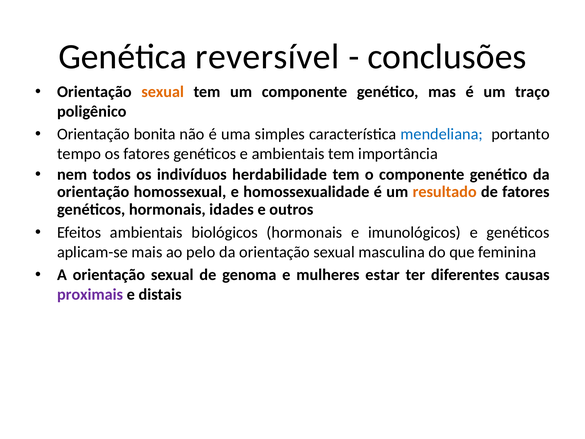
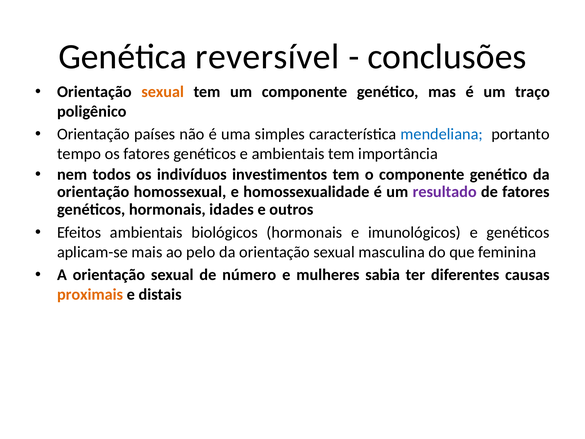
bonita: bonita -> países
herdabilidade: herdabilidade -> investimentos
resultado colour: orange -> purple
genoma: genoma -> número
estar: estar -> sabia
proximais colour: purple -> orange
